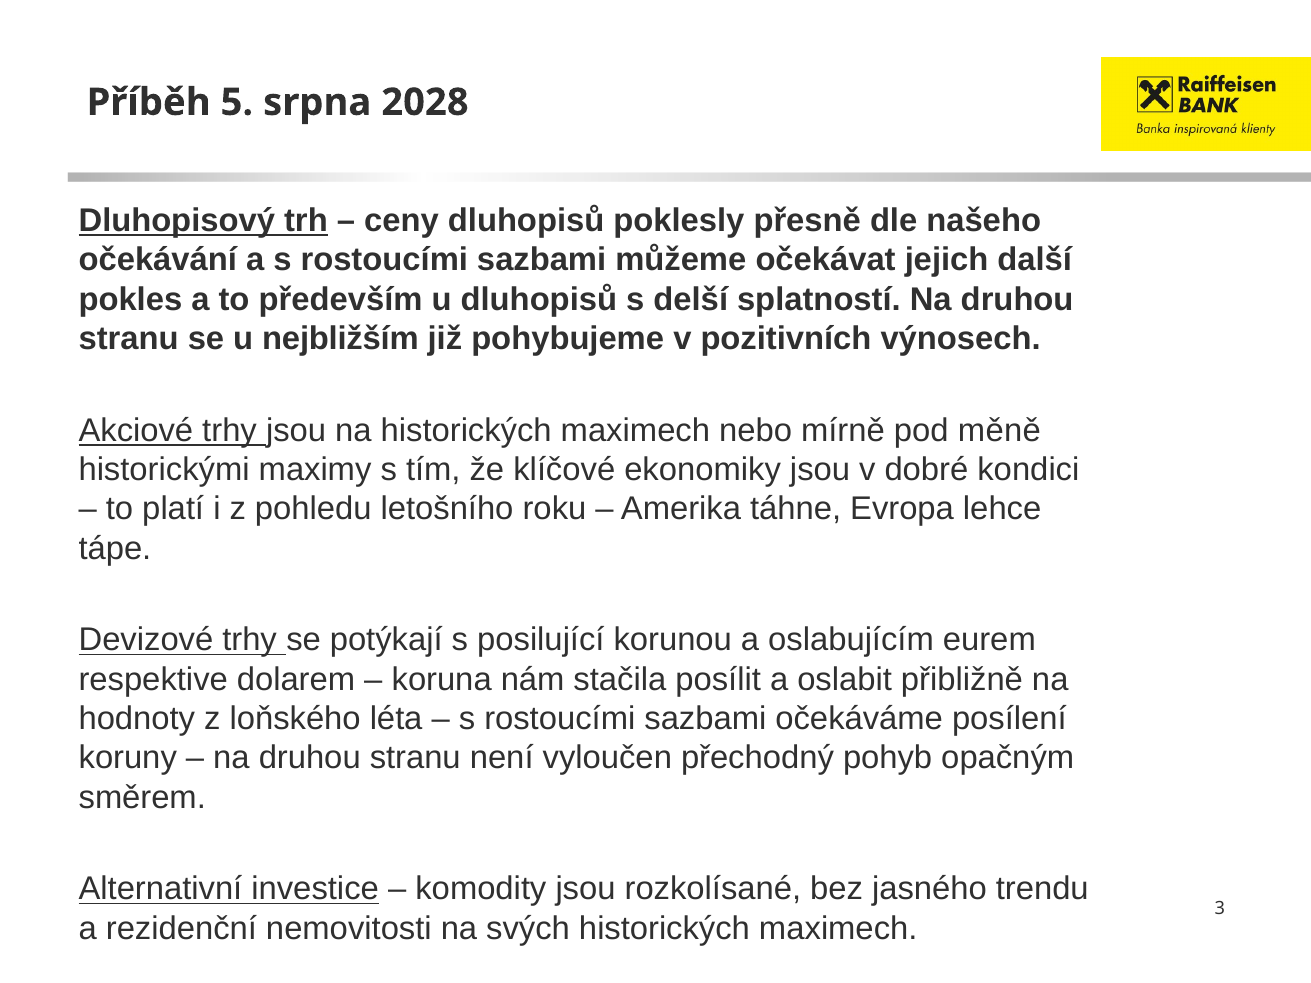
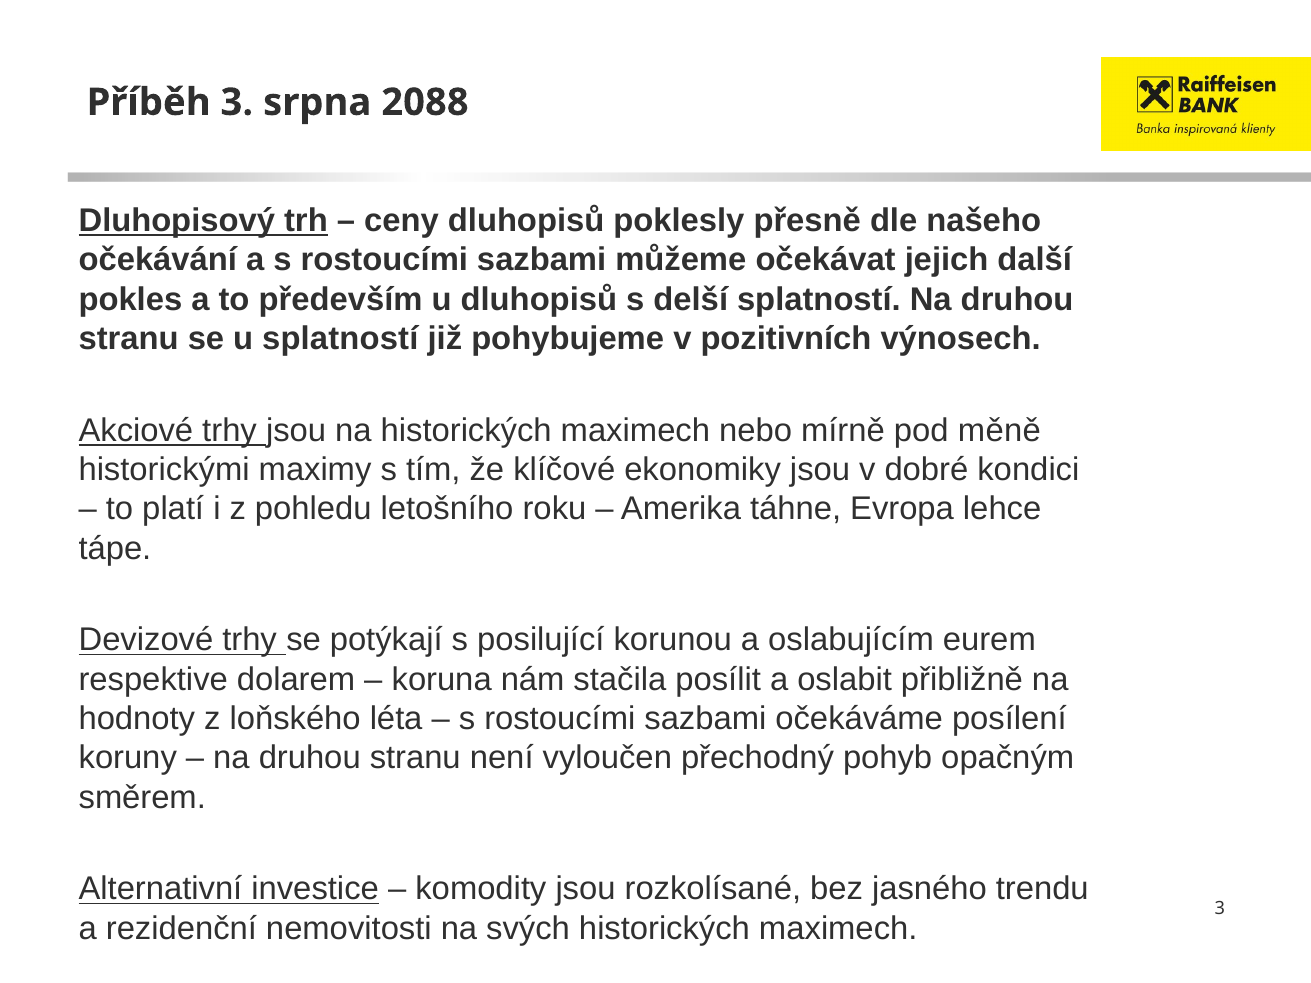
Příběh 5: 5 -> 3
2028: 2028 -> 2088
u nejbližším: nejbližším -> splatností
